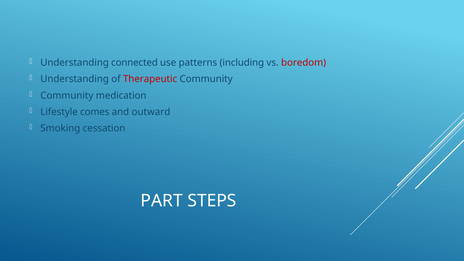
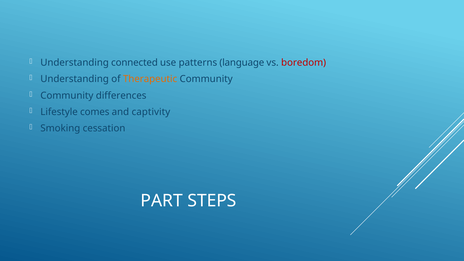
including: including -> language
Therapeutic colour: red -> orange
medication: medication -> differences
outward: outward -> captivity
